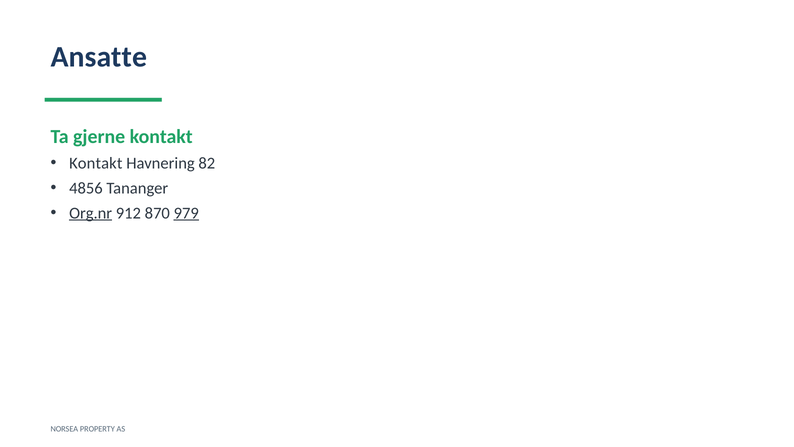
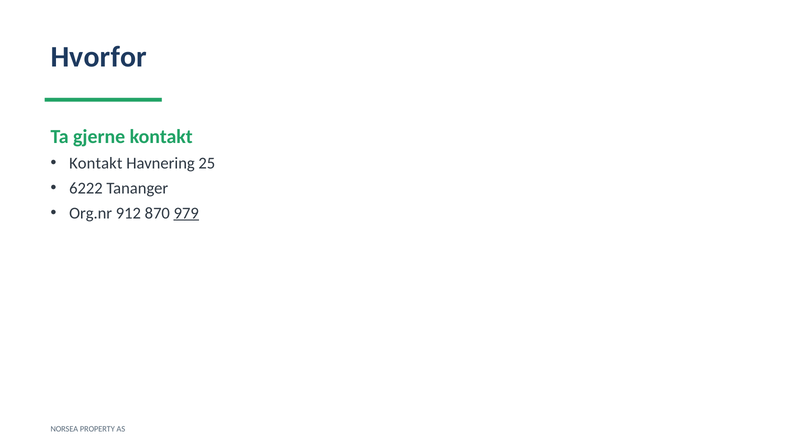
Ansatte: Ansatte -> Hvorfor
82: 82 -> 25
4856: 4856 -> 6222
Org.nr underline: present -> none
